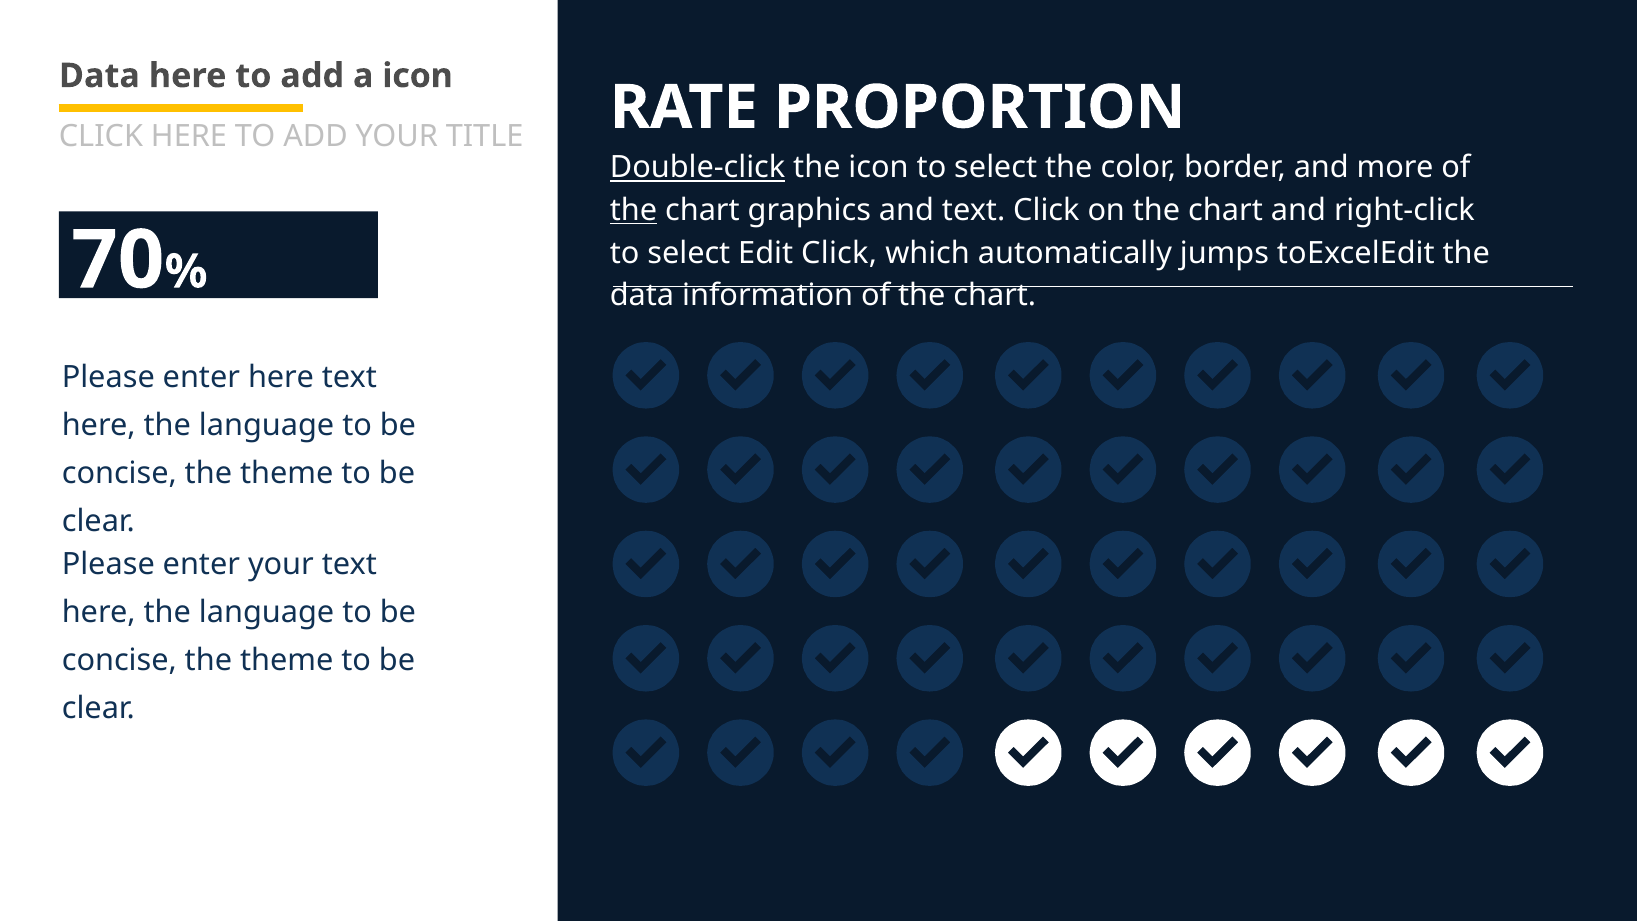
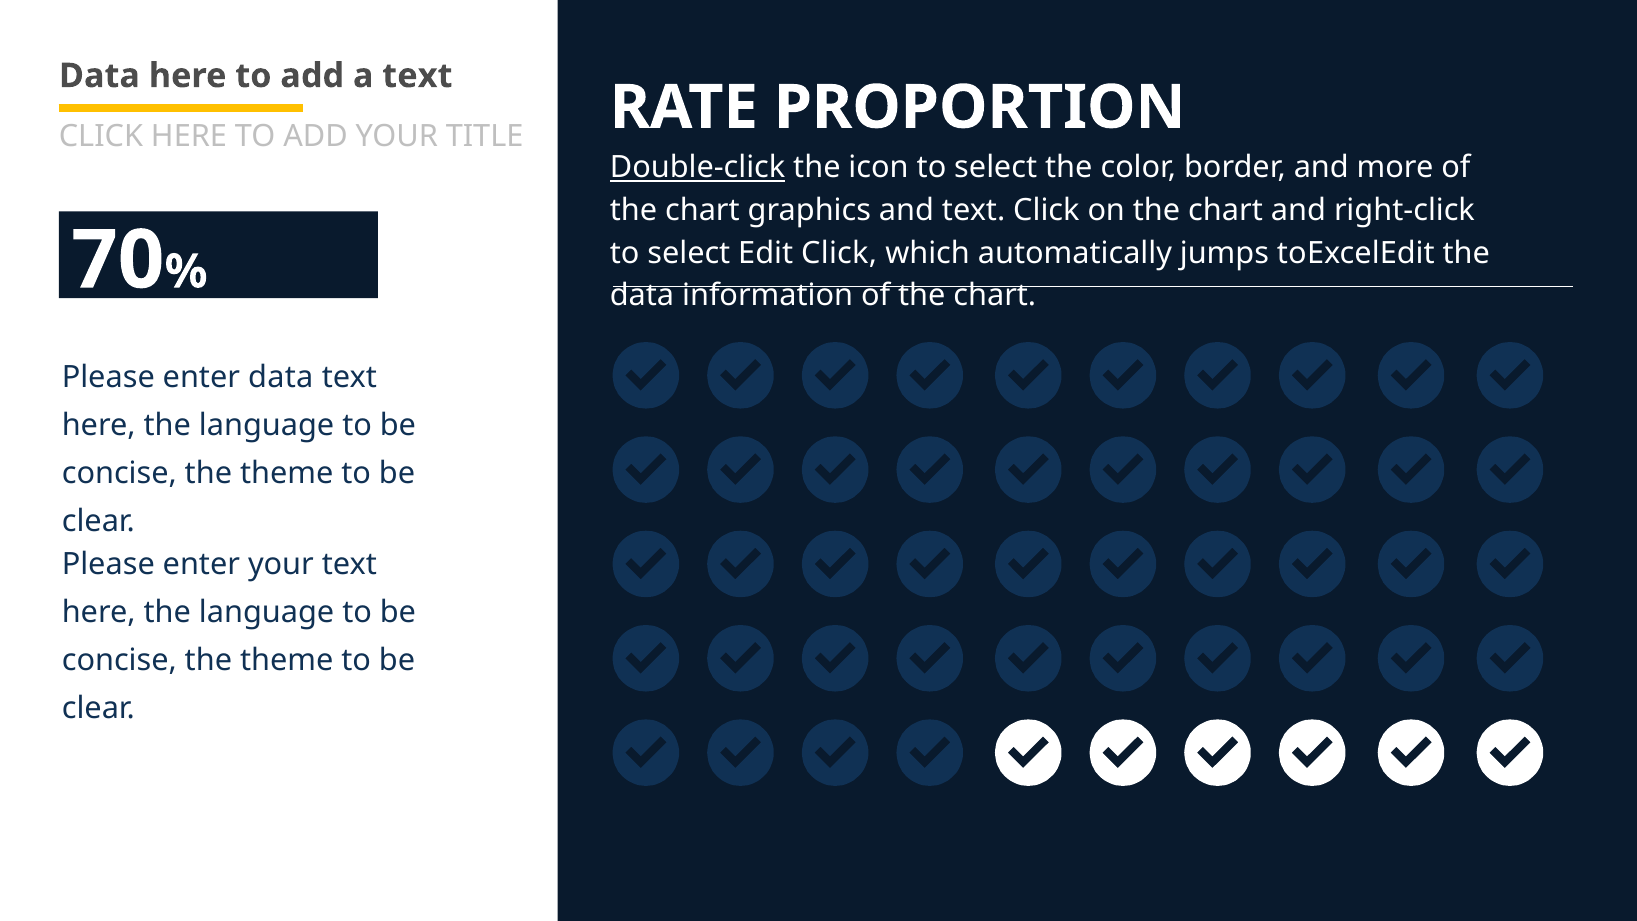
a icon: icon -> text
the at (633, 210) underline: present -> none
enter here: here -> data
